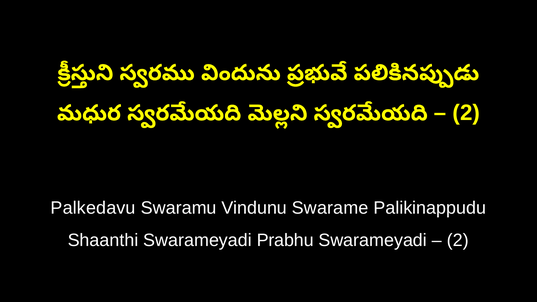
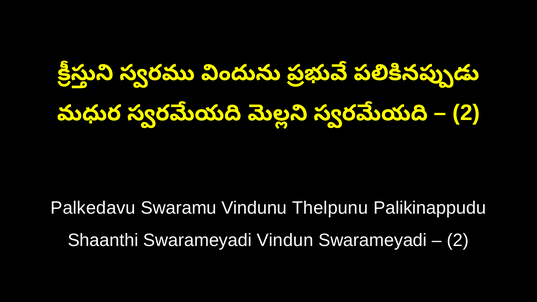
Swarame: Swarame -> Thelpunu
Prabhu: Prabhu -> Vindun
